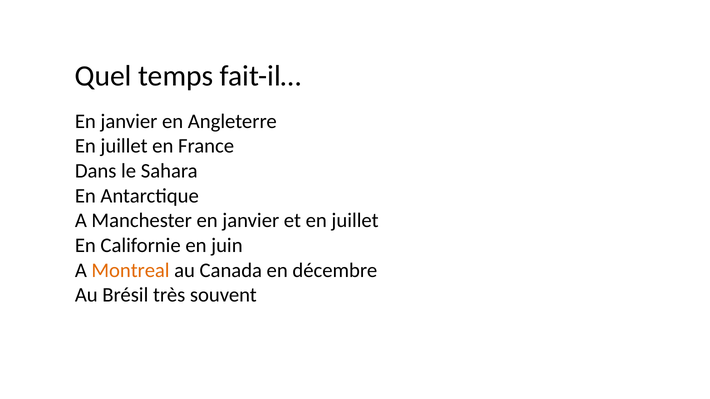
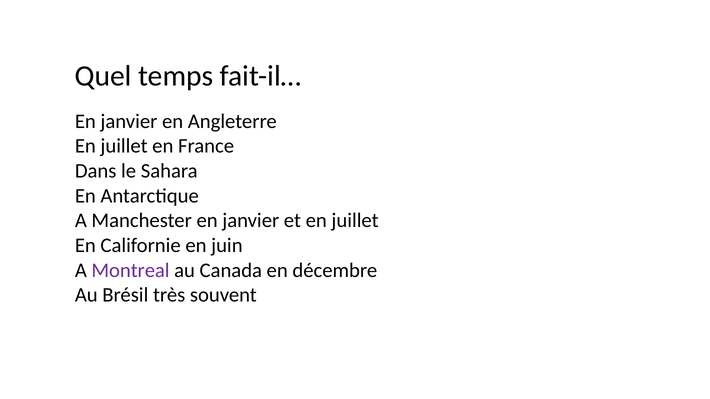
Montreal colour: orange -> purple
